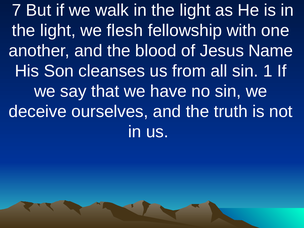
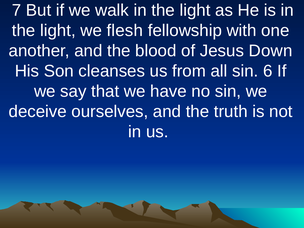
Name: Name -> Down
1: 1 -> 6
